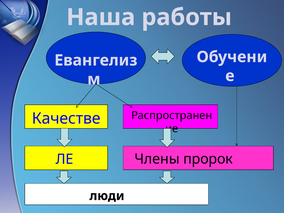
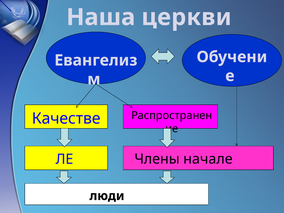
работы: работы -> церкви
пророк: пророк -> начале
